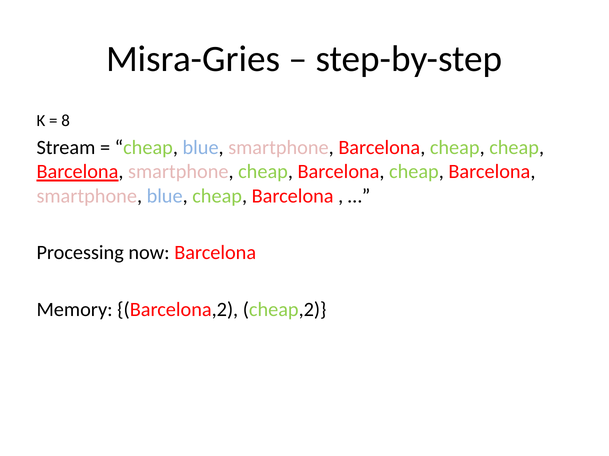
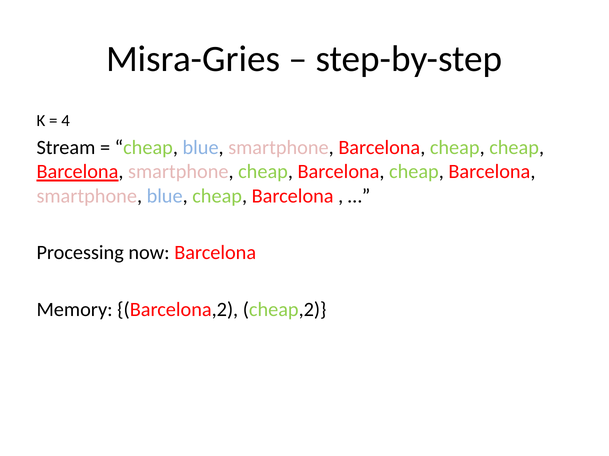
8: 8 -> 4
